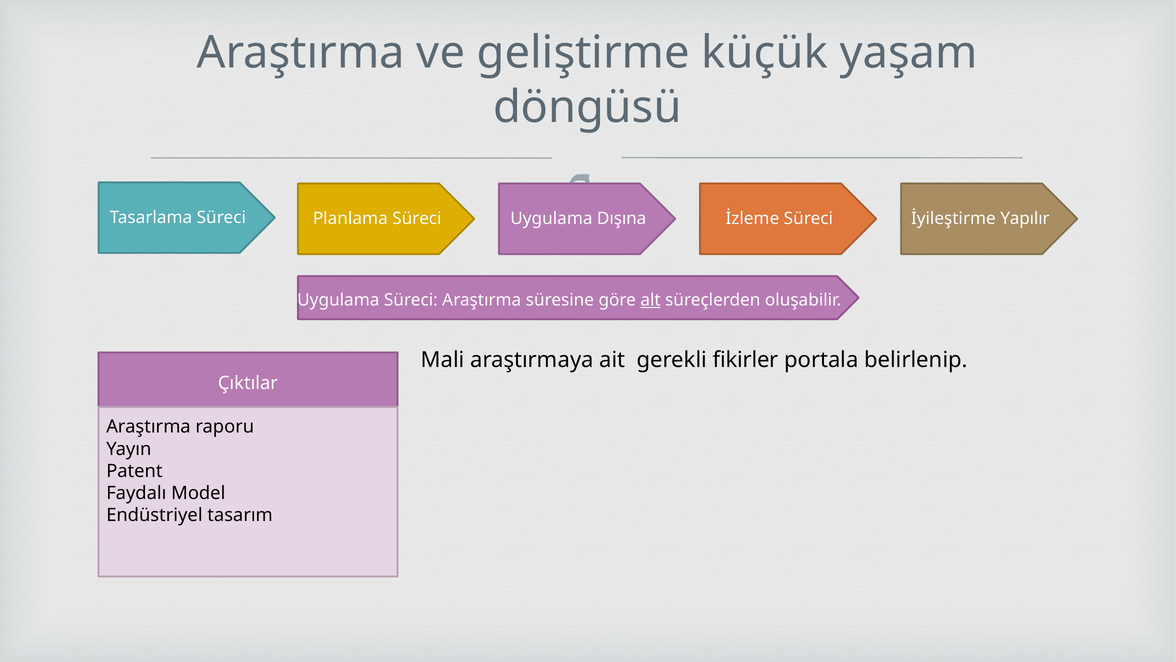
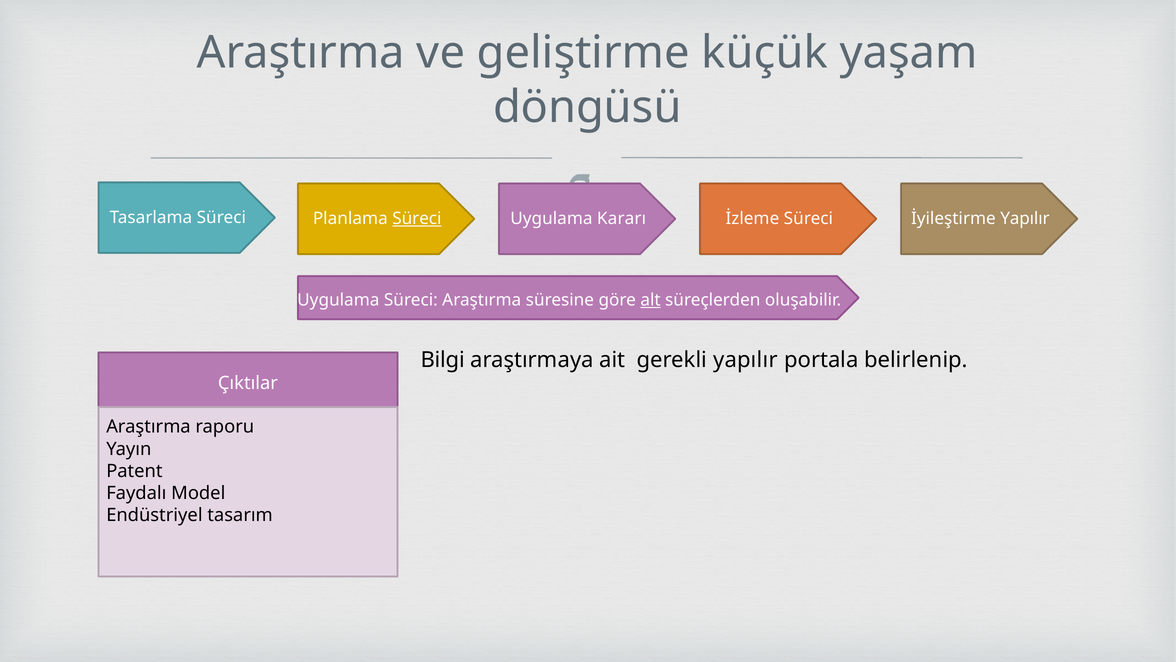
Süreci at (417, 219) underline: none -> present
Dışına: Dışına -> Kararı
Mali: Mali -> Bilgi
gerekli fikirler: fikirler -> yapılır
